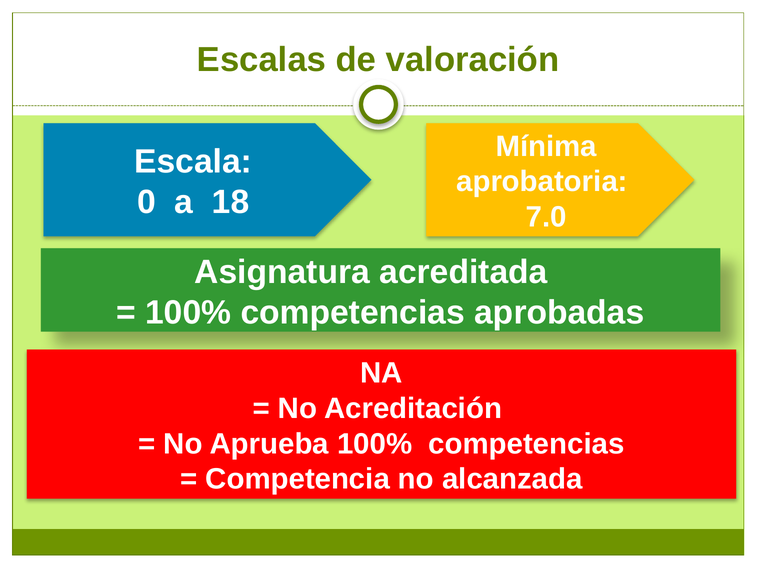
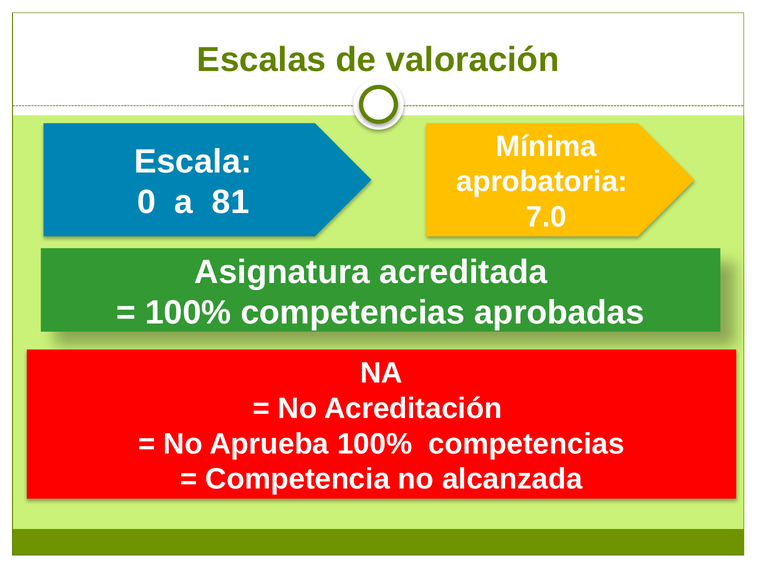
18: 18 -> 81
